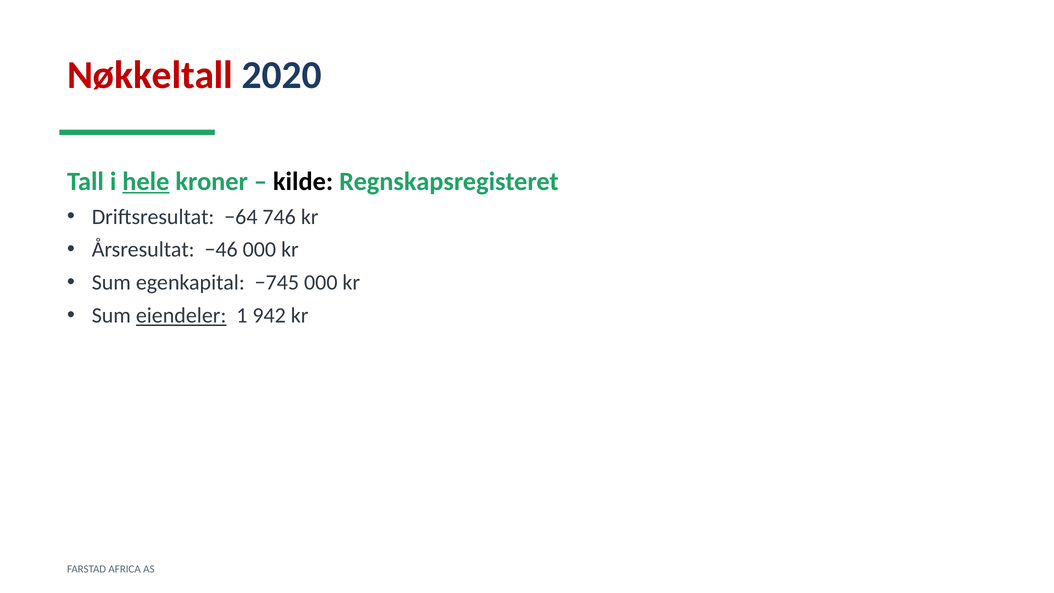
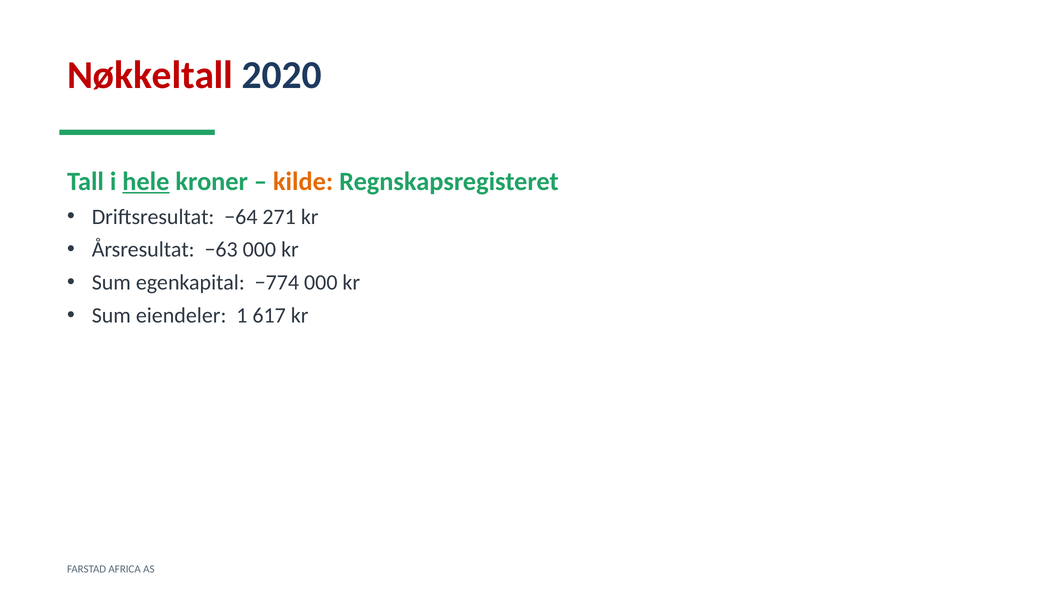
kilde colour: black -> orange
746: 746 -> 271
−46: −46 -> −63
−745: −745 -> −774
eiendeler underline: present -> none
942: 942 -> 617
